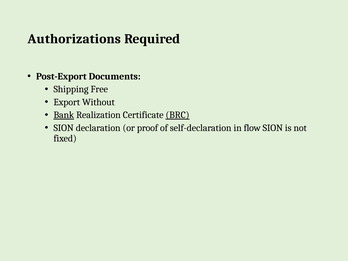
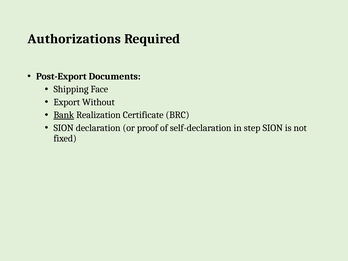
Free: Free -> Face
BRC underline: present -> none
flow: flow -> step
